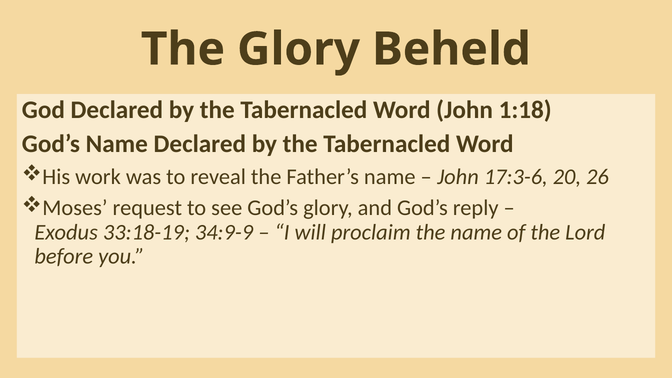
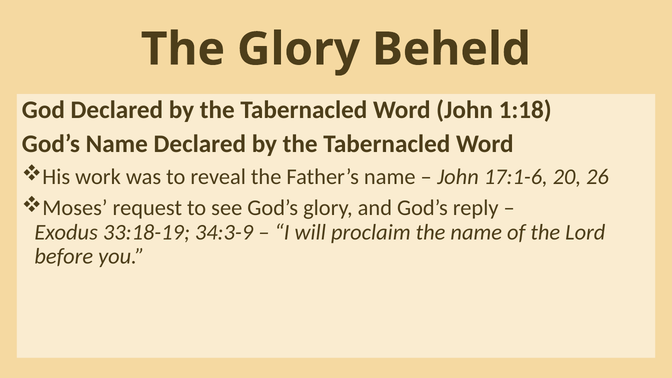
17:3-6: 17:3-6 -> 17:1-6
34:9-9: 34:9-9 -> 34:3-9
